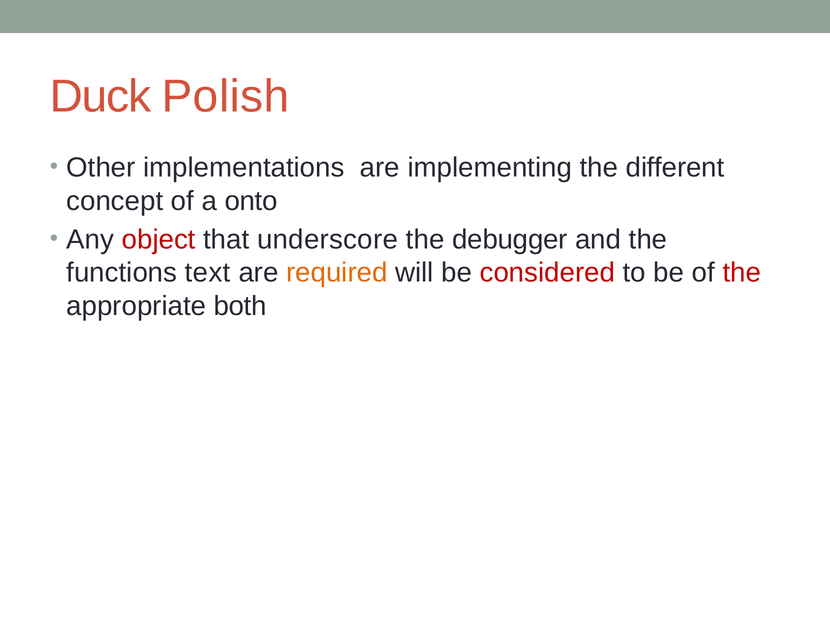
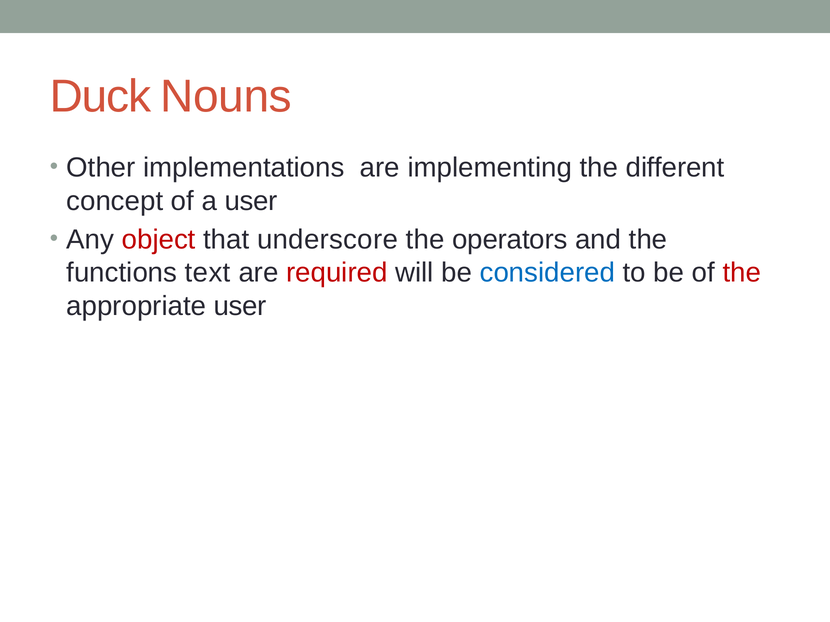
Polish: Polish -> Nouns
a onto: onto -> user
debugger: debugger -> operators
required colour: orange -> red
considered colour: red -> blue
appropriate both: both -> user
